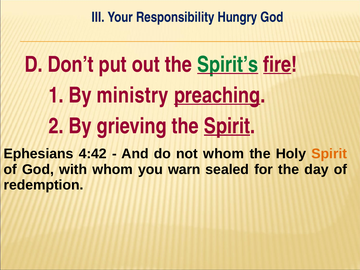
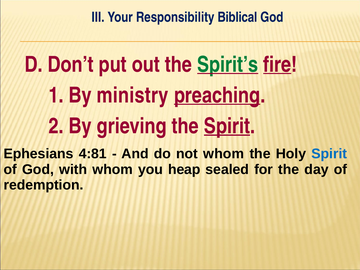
Hungry: Hungry -> Biblical
4:42: 4:42 -> 4:81
Spirit at (329, 154) colour: orange -> blue
warn: warn -> heap
